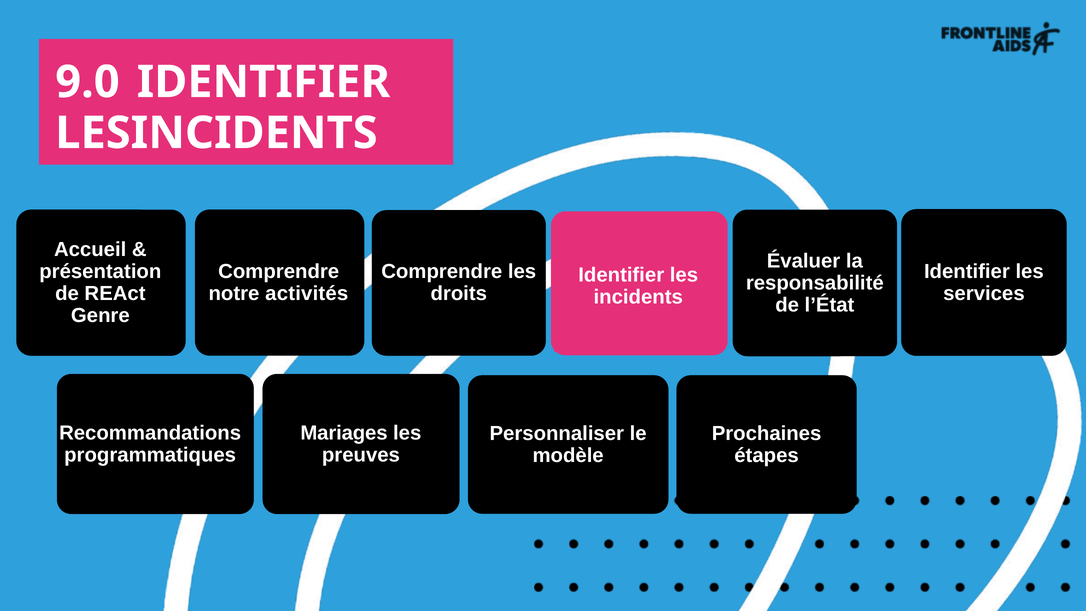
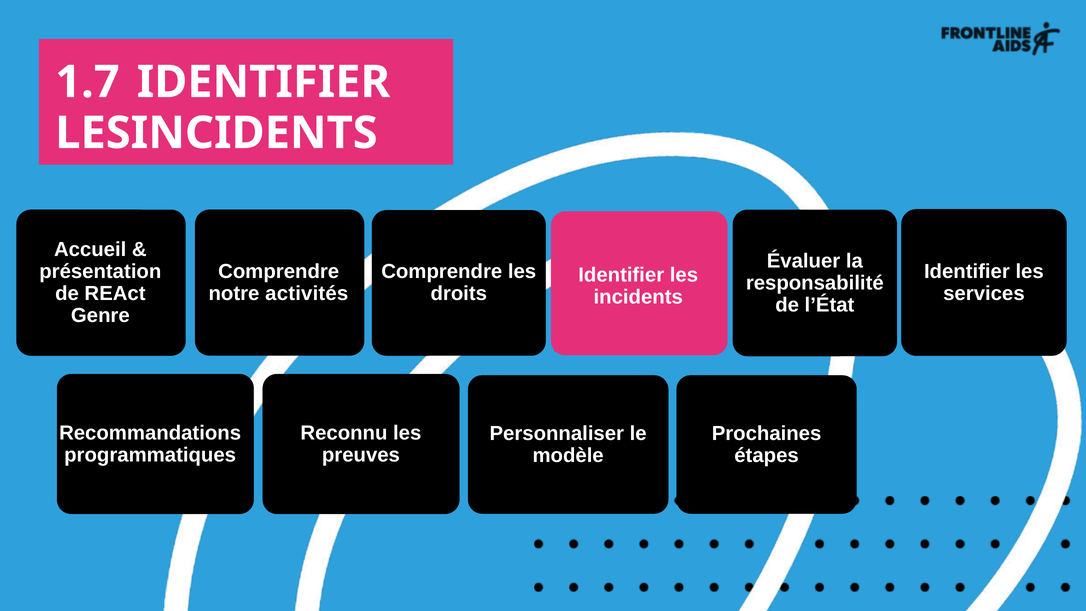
9.0: 9.0 -> 1.7
Mariages: Mariages -> Reconnu
